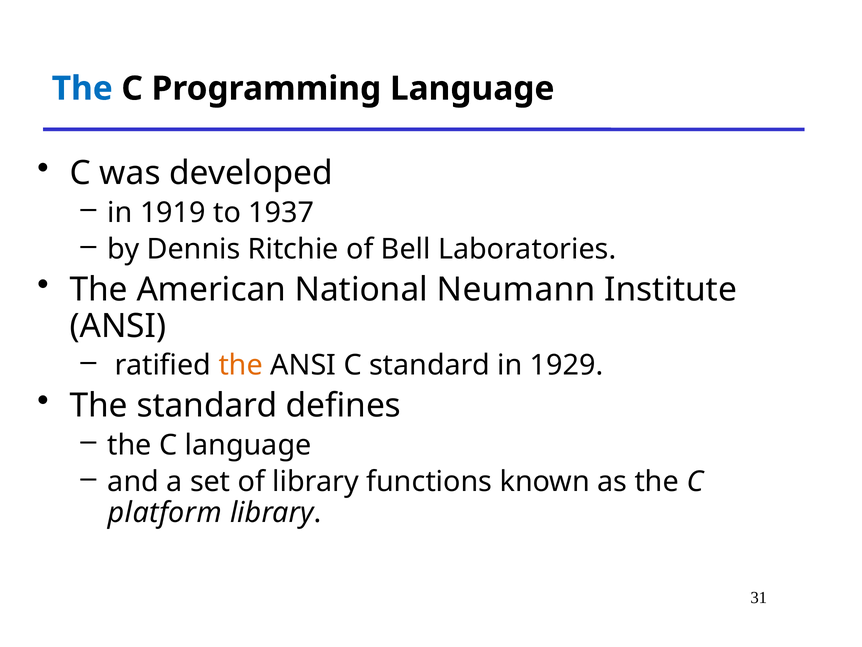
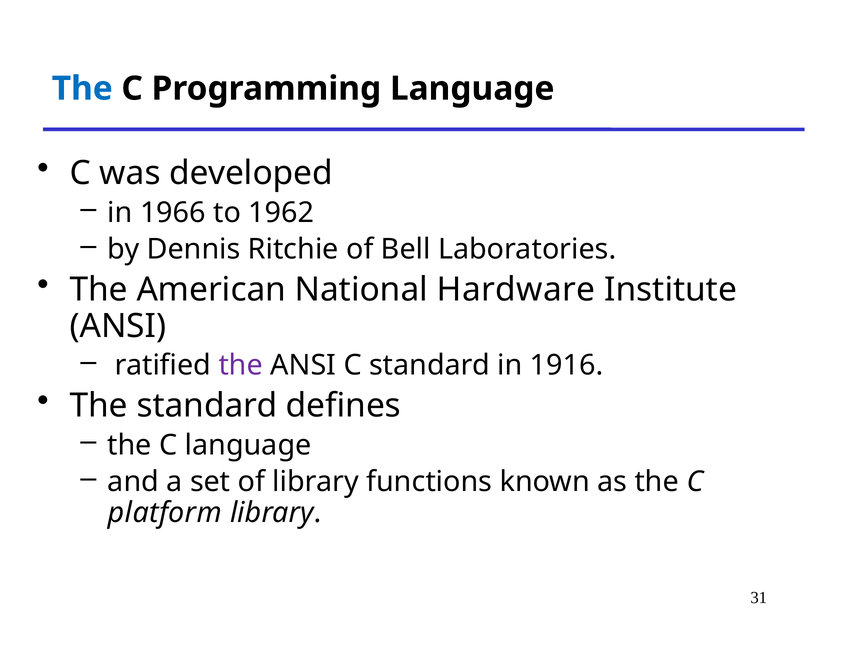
1919: 1919 -> 1966
1937: 1937 -> 1962
Neumann: Neumann -> Hardware
the at (241, 365) colour: orange -> purple
1929: 1929 -> 1916
